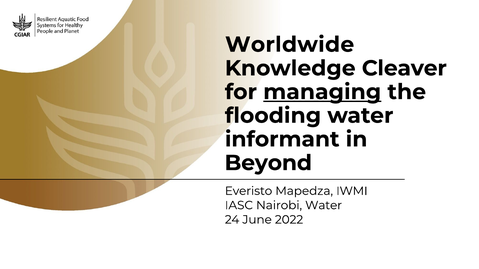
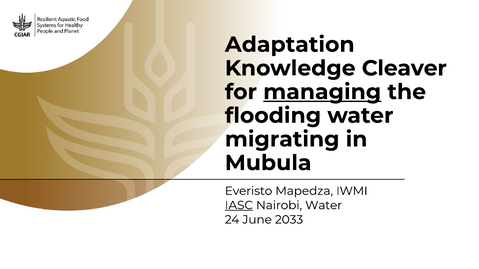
Worldwide: Worldwide -> Adaptation
informant: informant -> migrating
Beyond: Beyond -> Mubula
IASC underline: none -> present
2022: 2022 -> 2033
